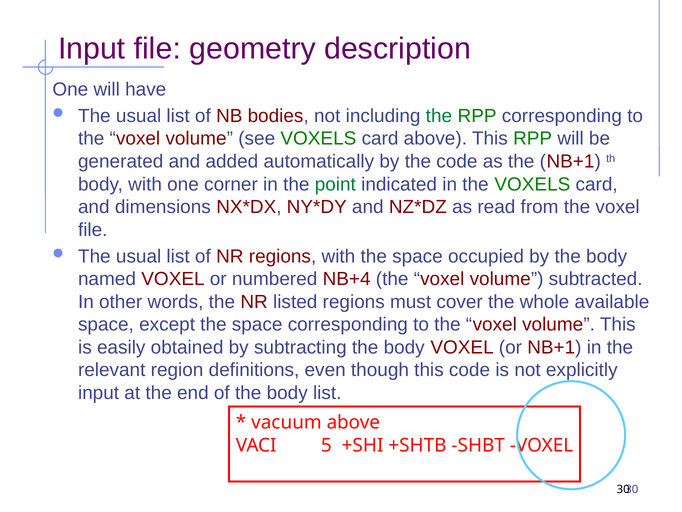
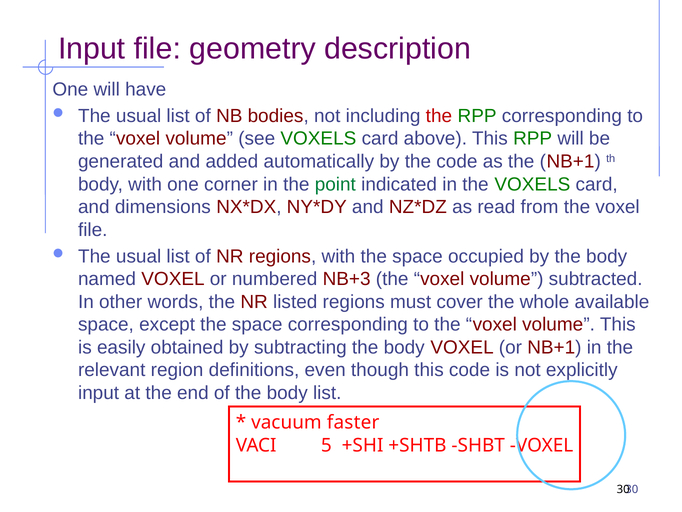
the at (439, 116) colour: green -> red
NB+4: NB+4 -> NB+3
vacuum above: above -> faster
